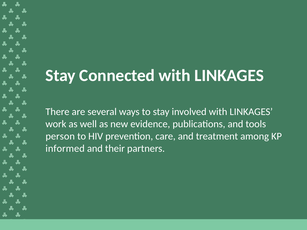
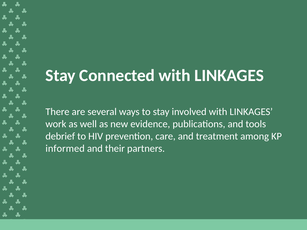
person: person -> debrief
